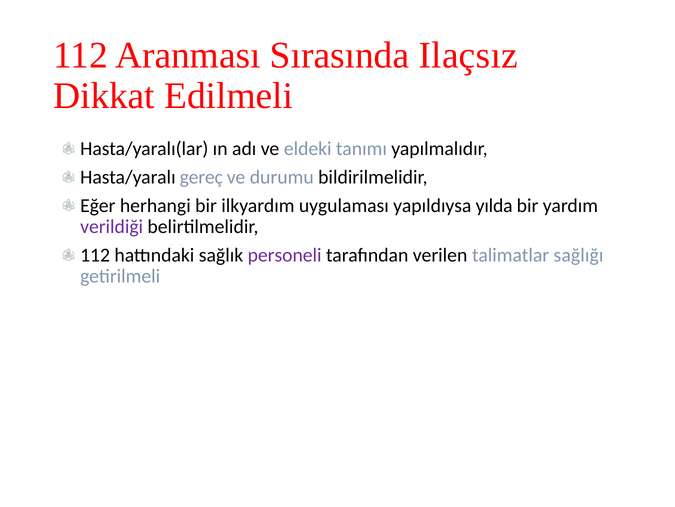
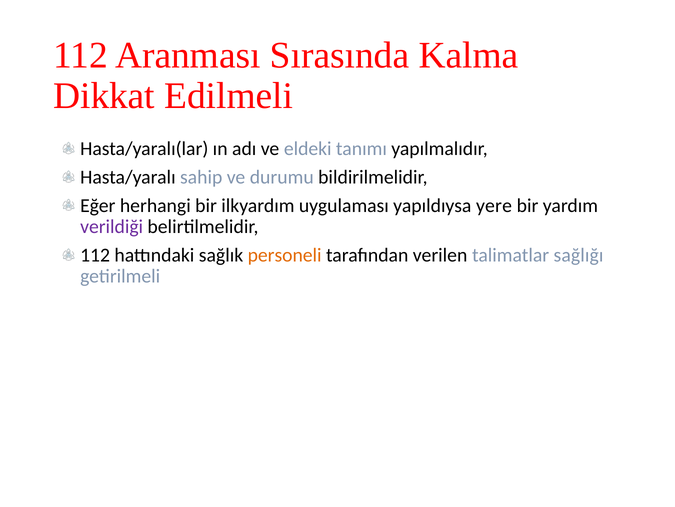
Ilaçsız: Ilaçsız -> Kalma
gereç: gereç -> sahip
yılda: yılda -> yere
personeli colour: purple -> orange
